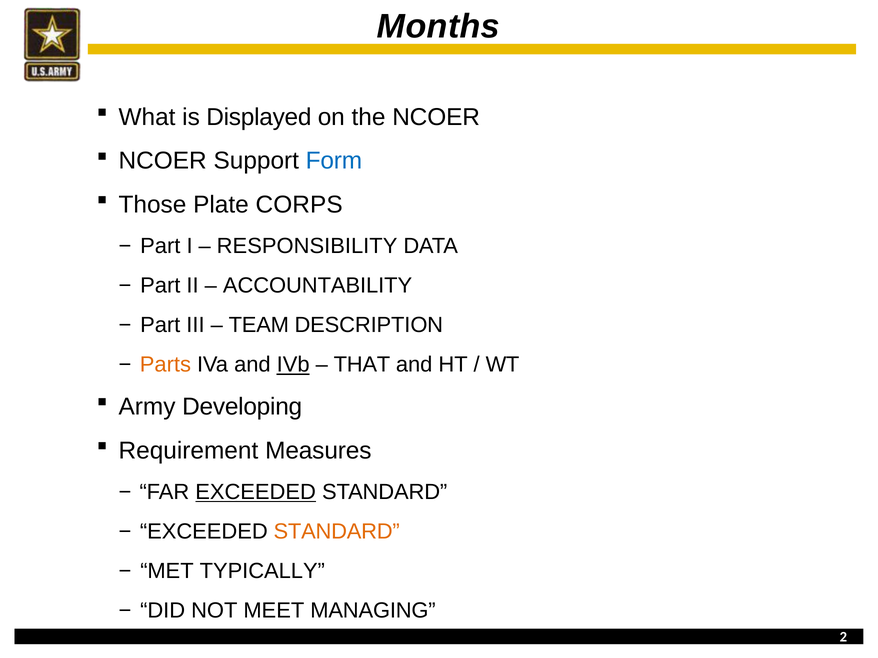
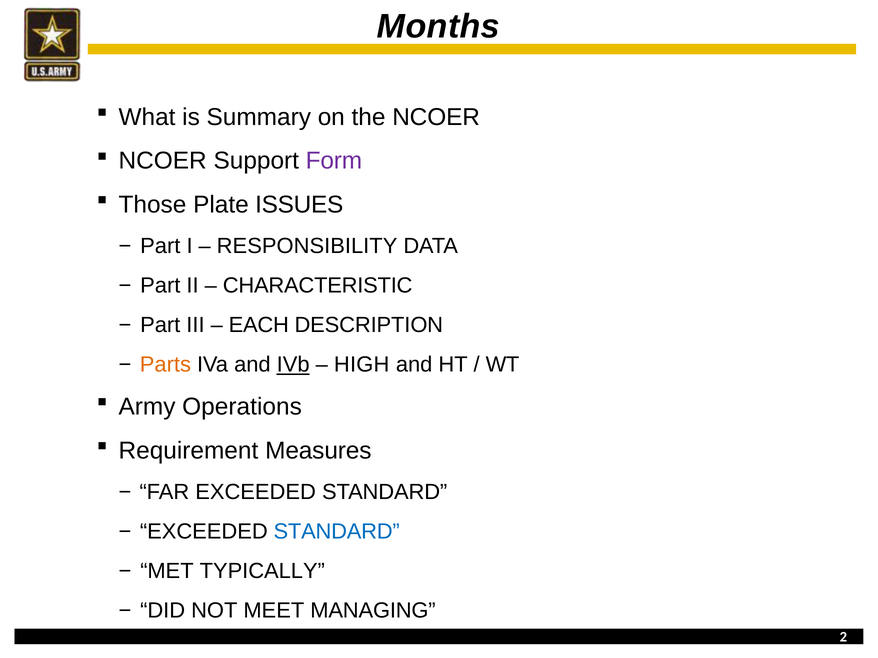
Displayed: Displayed -> Summary
Form colour: blue -> purple
CORPS: CORPS -> ISSUES
ACCOUNTABILITY: ACCOUNTABILITY -> CHARACTERISTIC
TEAM: TEAM -> EACH
THAT: THAT -> HIGH
Developing: Developing -> Operations
EXCEEDED at (256, 492) underline: present -> none
STANDARD at (337, 532) colour: orange -> blue
